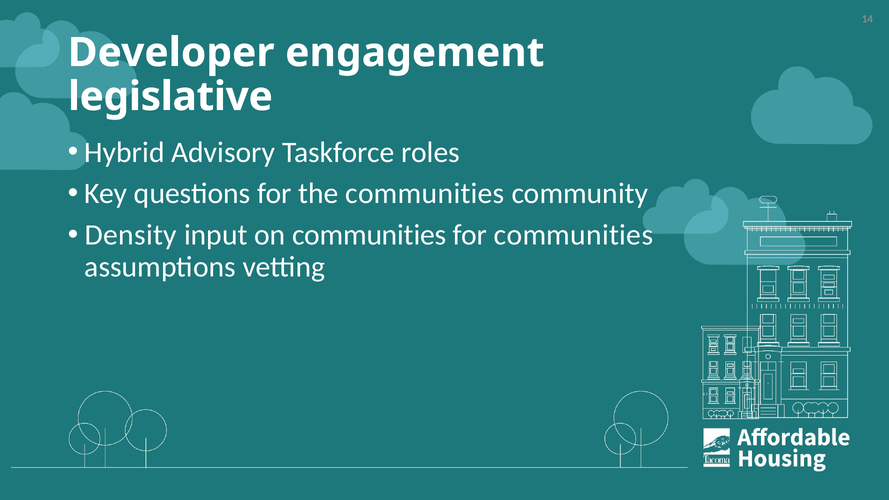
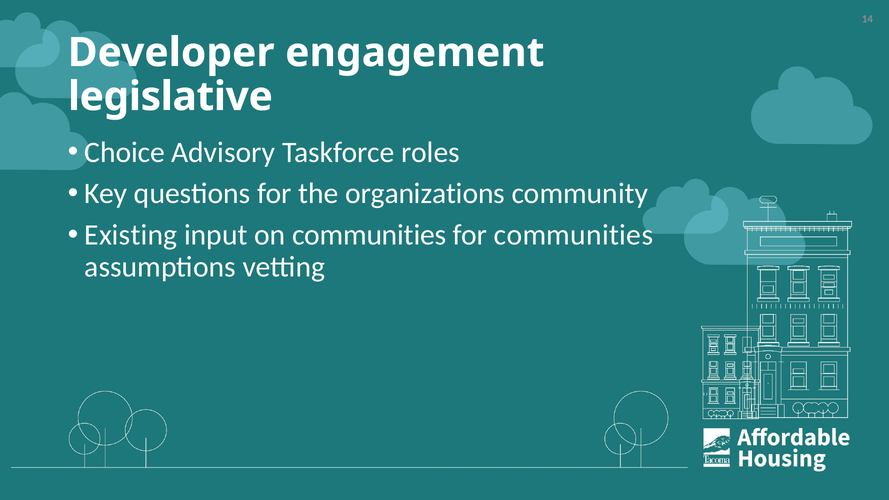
Hybrid: Hybrid -> Choice
the communities: communities -> organizations
Density: Density -> Existing
